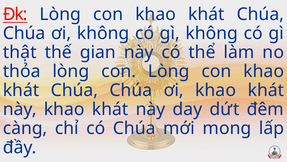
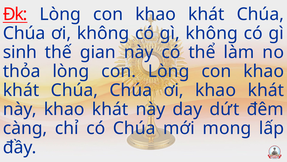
thật: thật -> sinh
